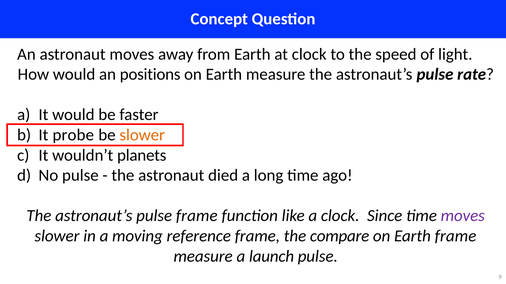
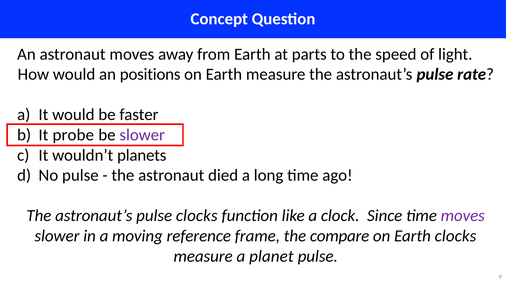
at clock: clock -> parts
slower at (142, 135) colour: orange -> purple
pulse frame: frame -> clocks
Earth frame: frame -> clocks
launch: launch -> planet
